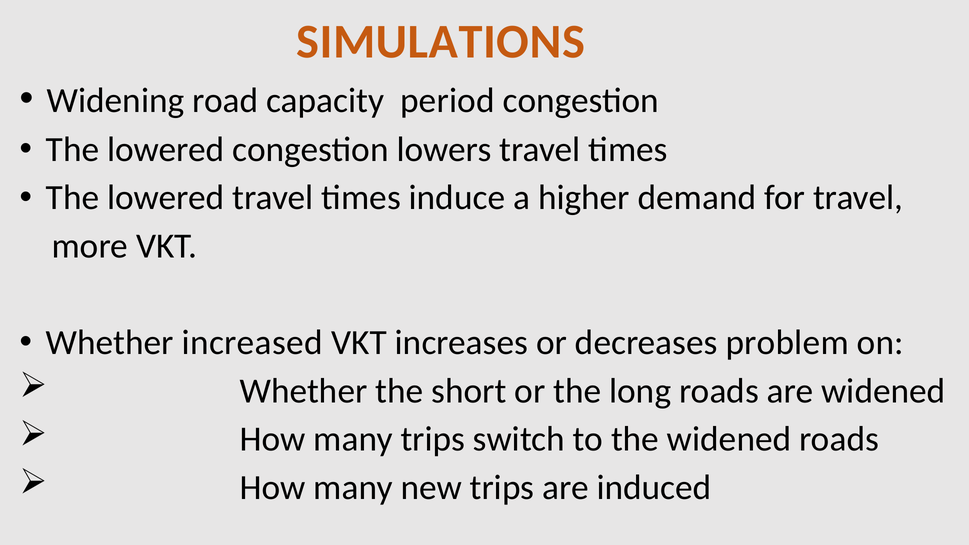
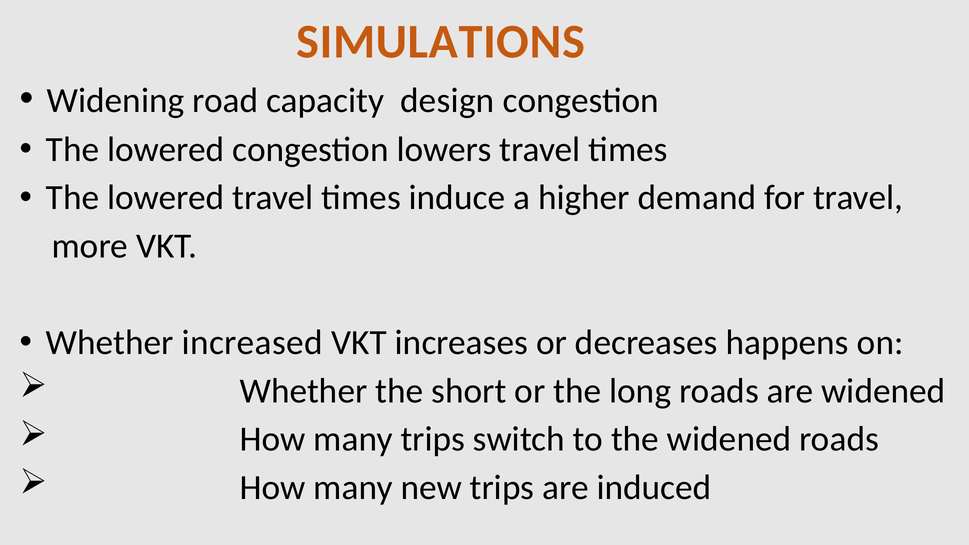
period: period -> design
problem: problem -> happens
